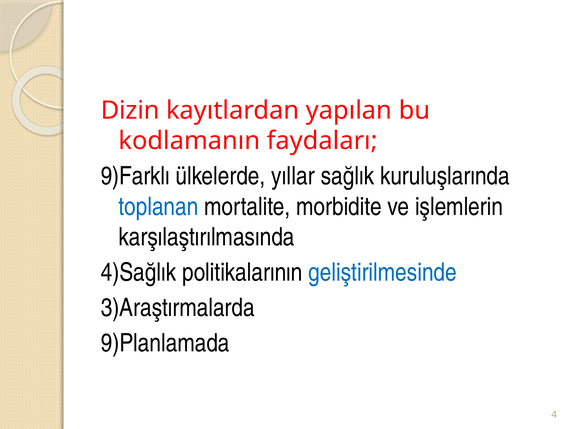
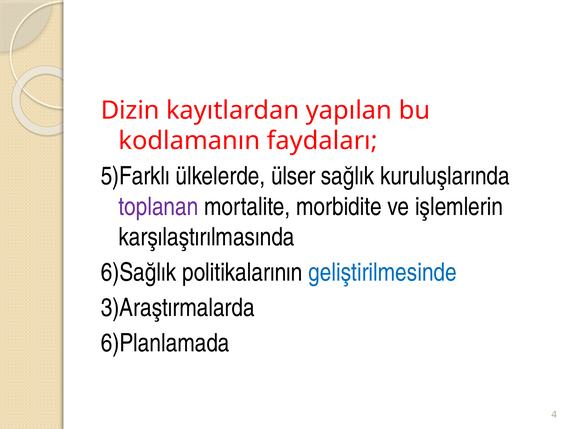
9)Farklı: 9)Farklı -> 5)Farklı
yıllar: yıllar -> ülser
toplanan colour: blue -> purple
4)Sağlık: 4)Sağlık -> 6)Sağlık
9)Planlamada: 9)Planlamada -> 6)Planlamada
